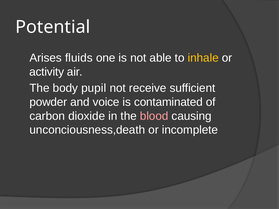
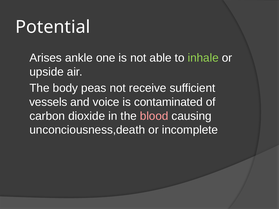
fluids: fluids -> ankle
inhale colour: yellow -> light green
activity: activity -> upside
pupil: pupil -> peas
powder: powder -> vessels
